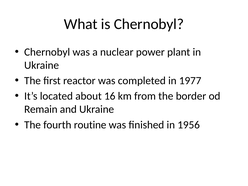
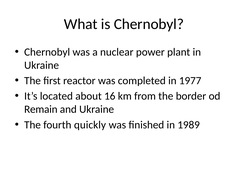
routine: routine -> quickly
1956: 1956 -> 1989
